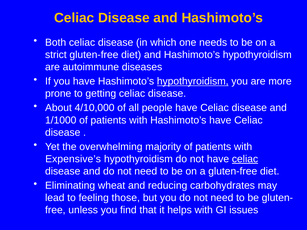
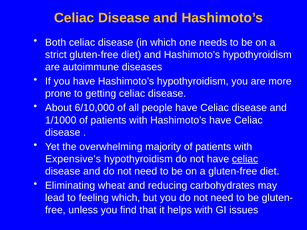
hypothyroidism at (193, 81) underline: present -> none
4/10,000: 4/10,000 -> 6/10,000
feeling those: those -> which
